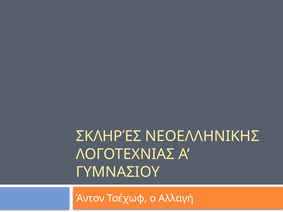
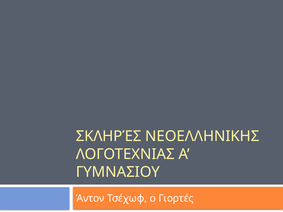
Αλλαγή: Αλλαγή -> Γιορτές
